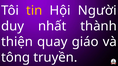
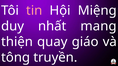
tin colour: yellow -> pink
Người: Người -> Miệng
thành: thành -> mang
